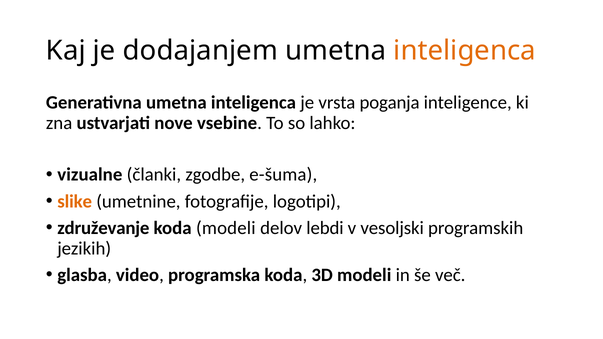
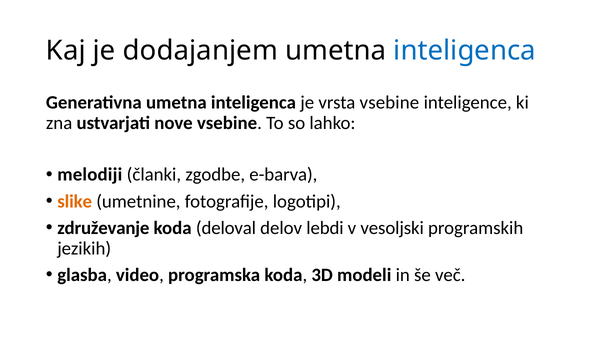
inteligenca at (465, 51) colour: orange -> blue
vrsta poganja: poganja -> vsebine
vizualne: vizualne -> melodiji
e-šuma: e-šuma -> e-barva
koda modeli: modeli -> deloval
